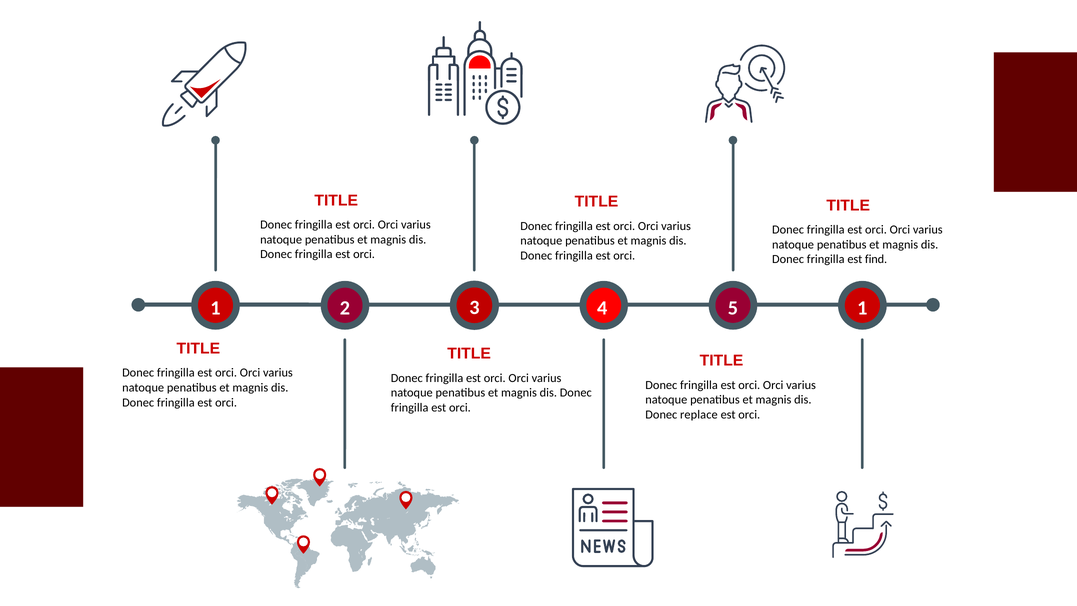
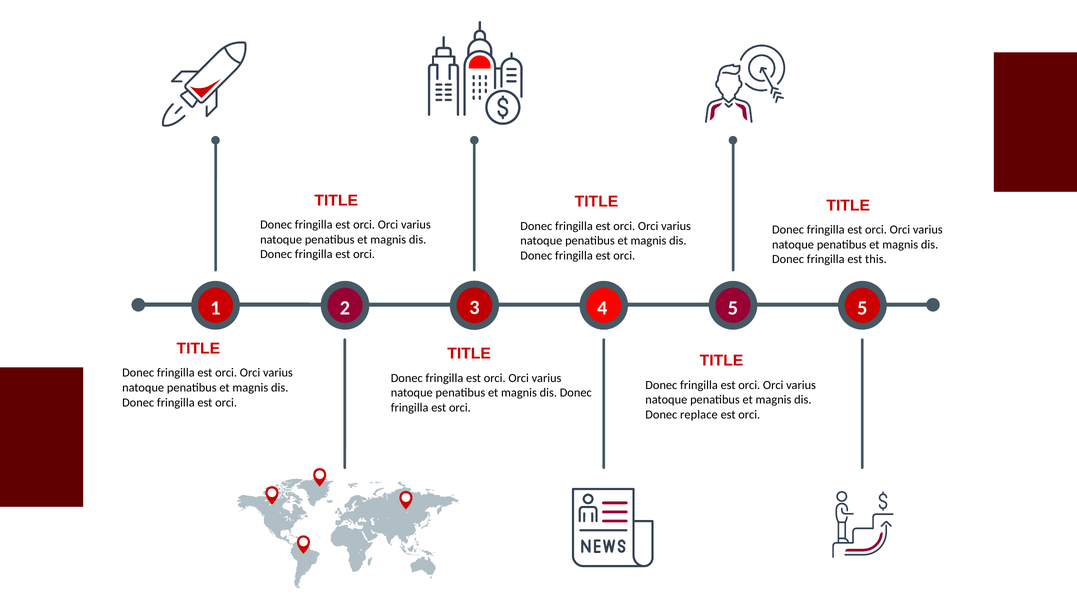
find: find -> this
5 1: 1 -> 5
